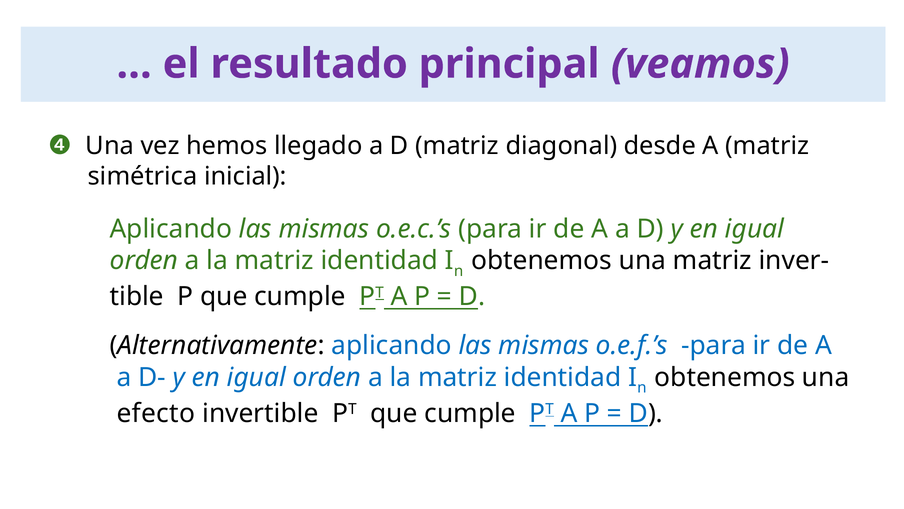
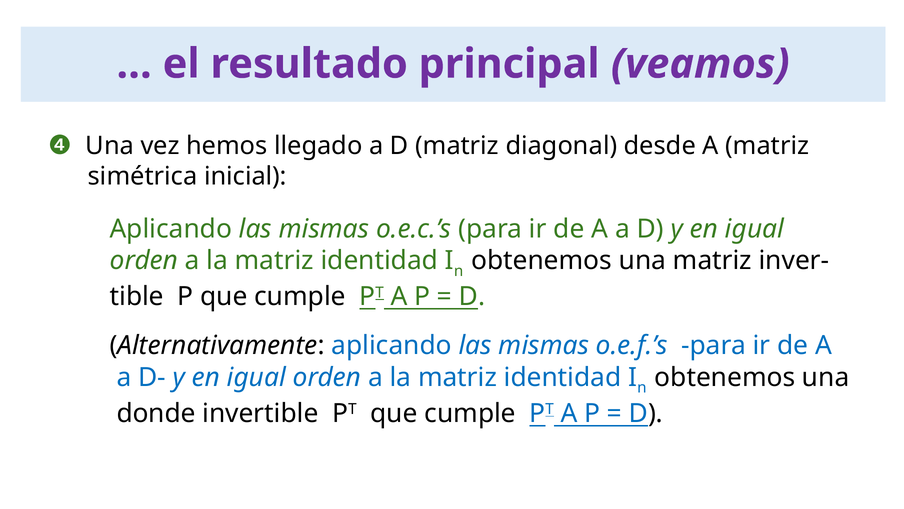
efecto: efecto -> donde
